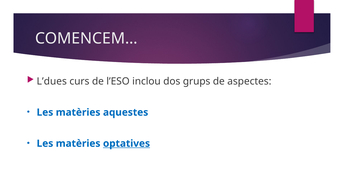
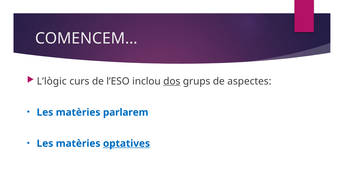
L’dues: L’dues -> L’lògic
dos underline: none -> present
aquestes: aquestes -> parlarem
